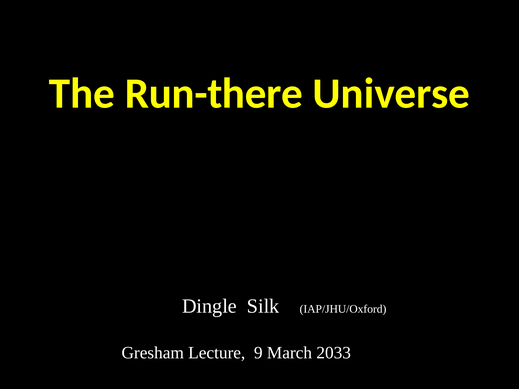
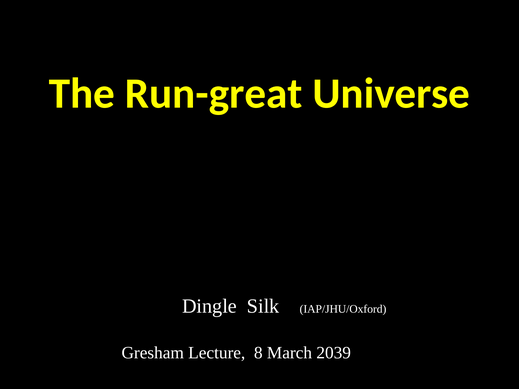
Run-there: Run-there -> Run-great
9: 9 -> 8
2033: 2033 -> 2039
